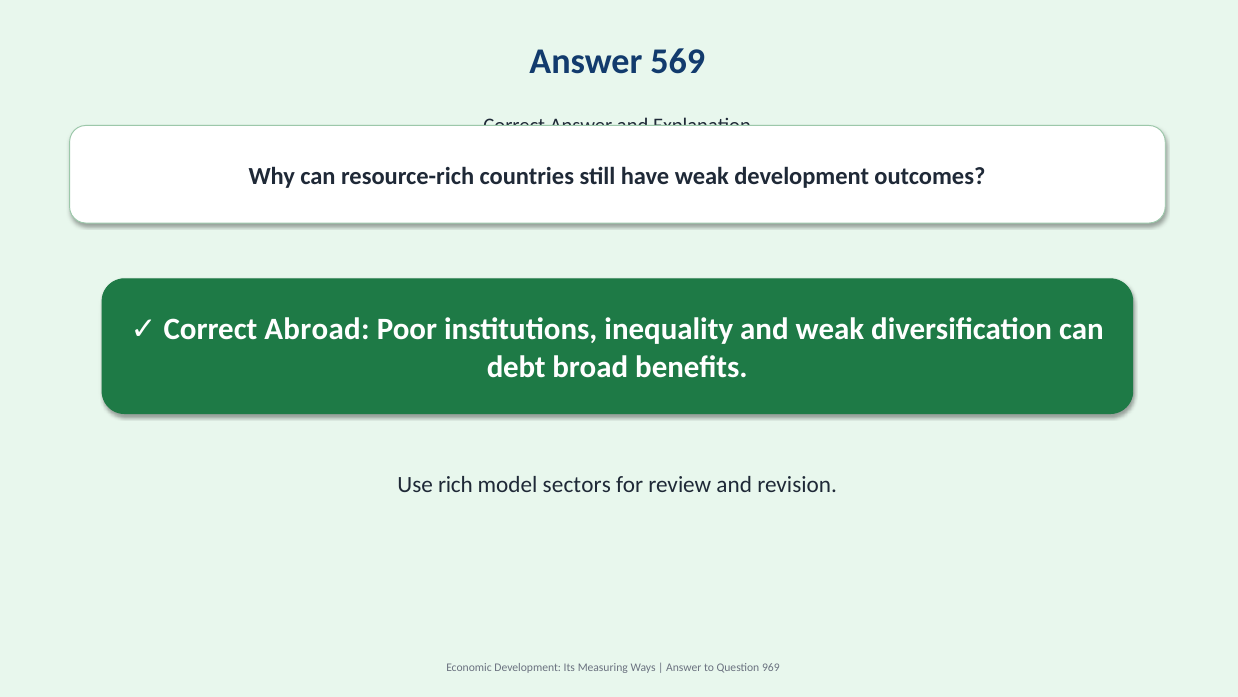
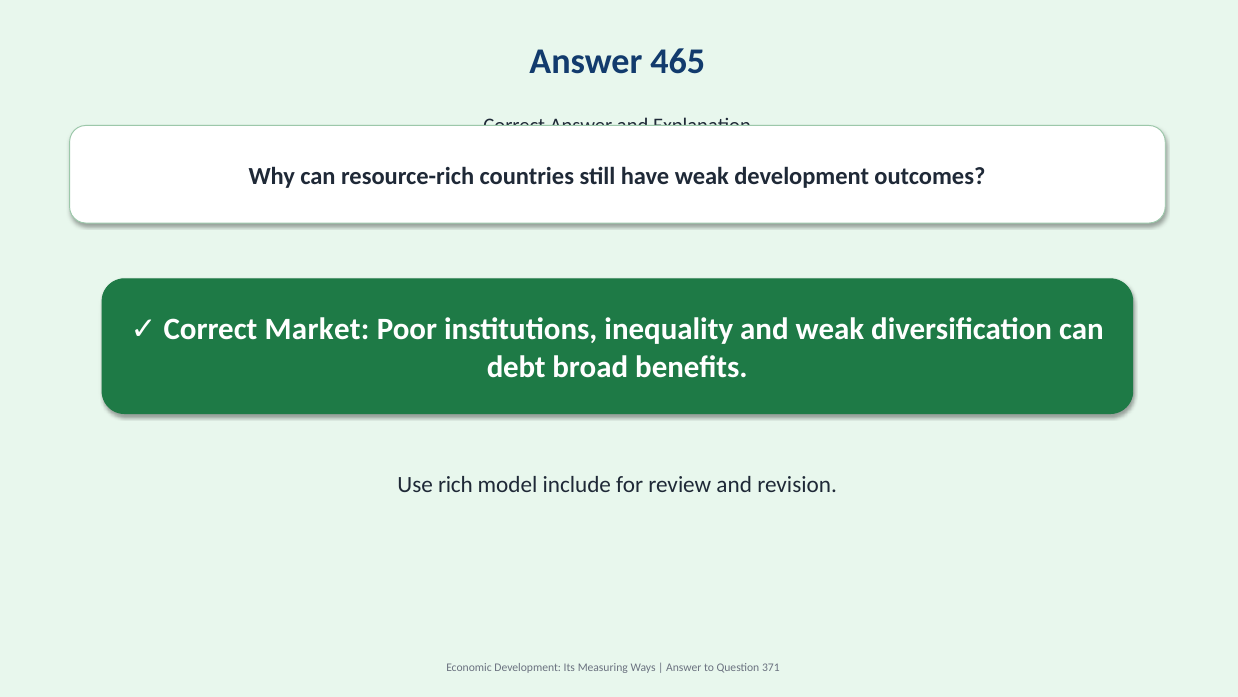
569: 569 -> 465
Abroad: Abroad -> Market
sectors: sectors -> include
969: 969 -> 371
